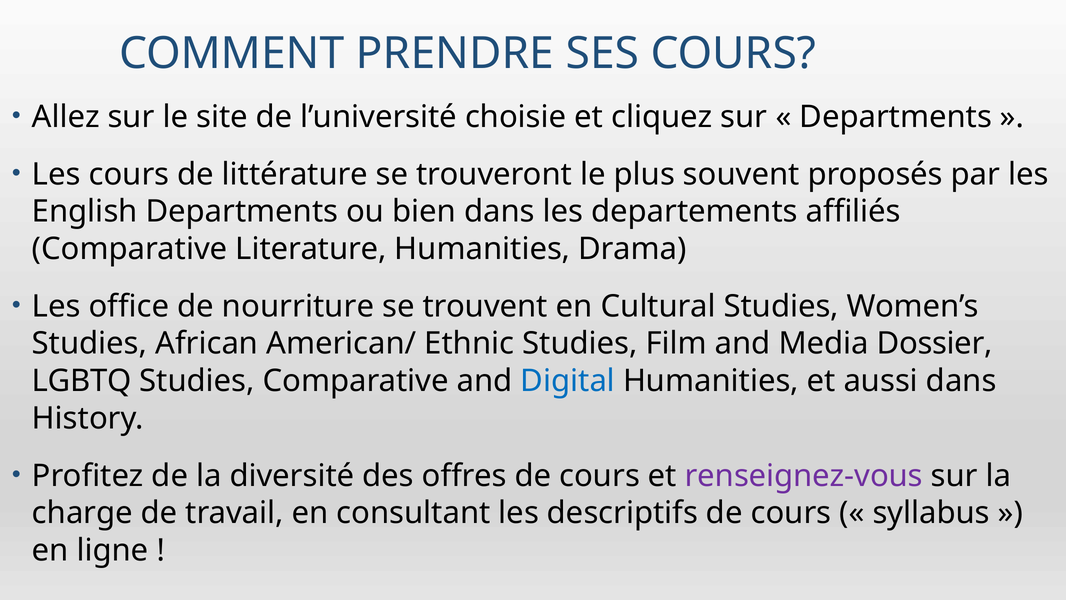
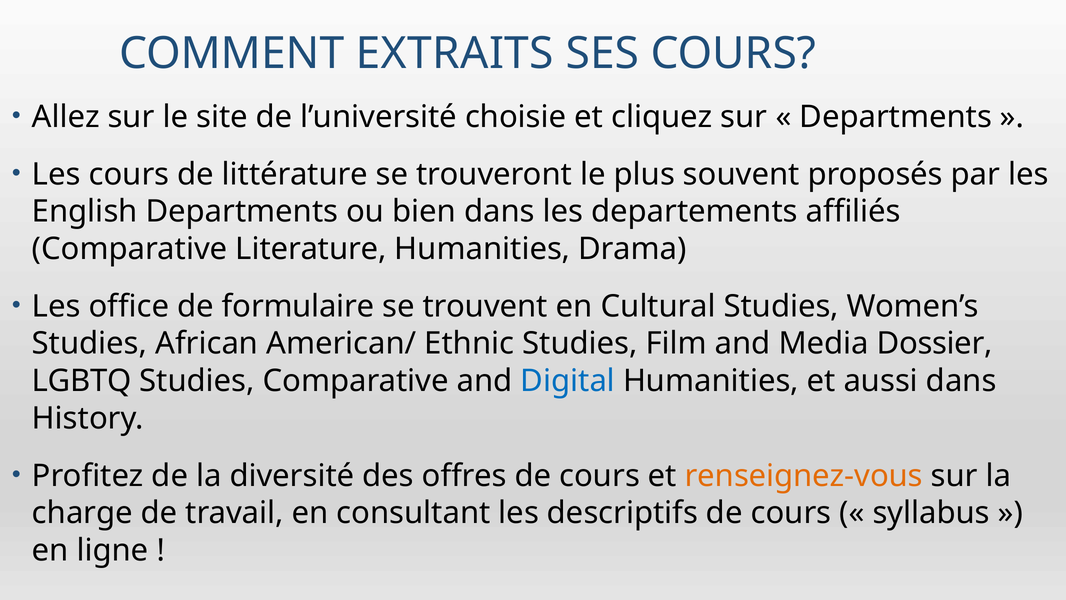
PRENDRE: PRENDRE -> EXTRAITS
nourriture: nourriture -> formulaire
renseignez-vous colour: purple -> orange
